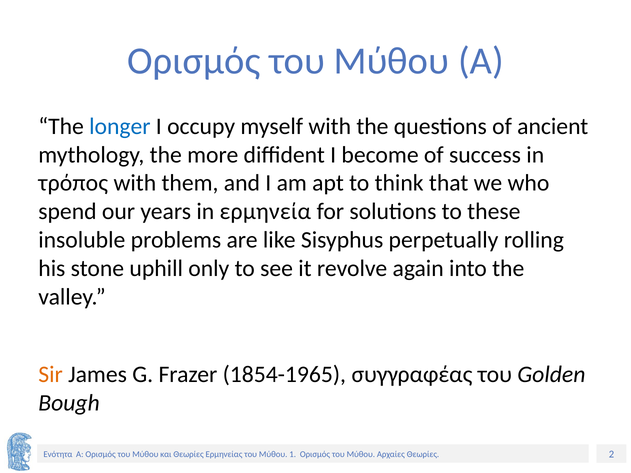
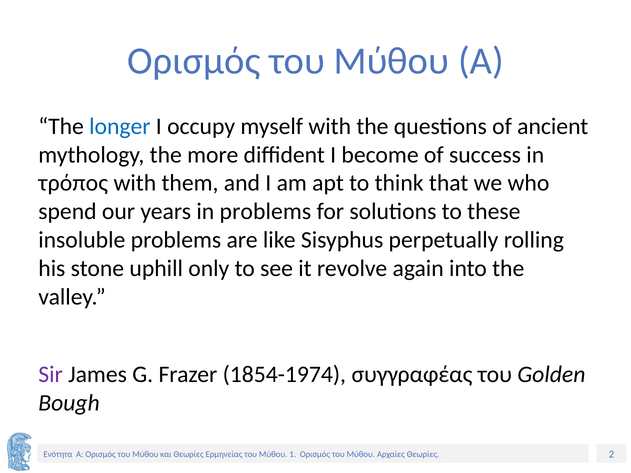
in ερμηνεία: ερμηνεία -> problems
Sir colour: orange -> purple
1854-1965: 1854-1965 -> 1854-1974
